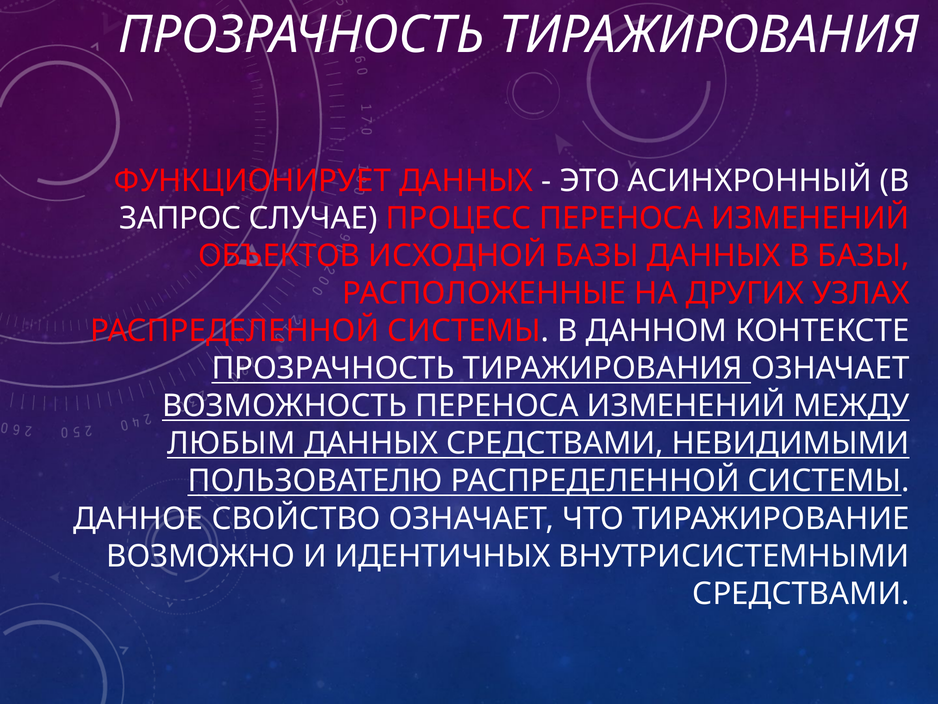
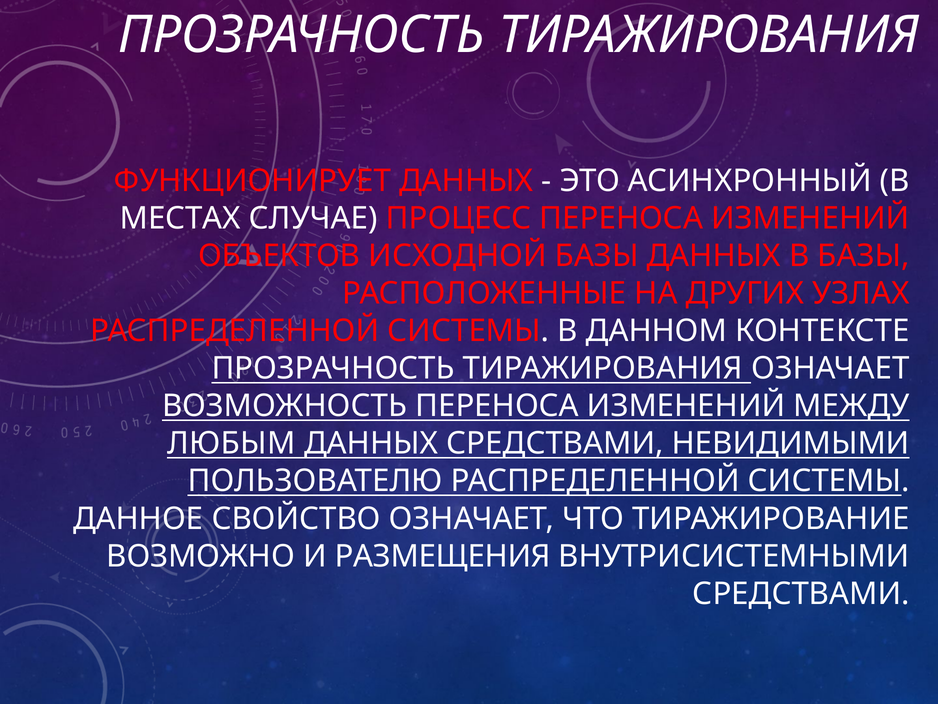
ЗАПРОС: ЗАПРОС -> МЕСТАХ
ИДЕНТИЧНЫХ: ИДЕНТИЧНЫХ -> РАЗМЕЩЕНИЯ
